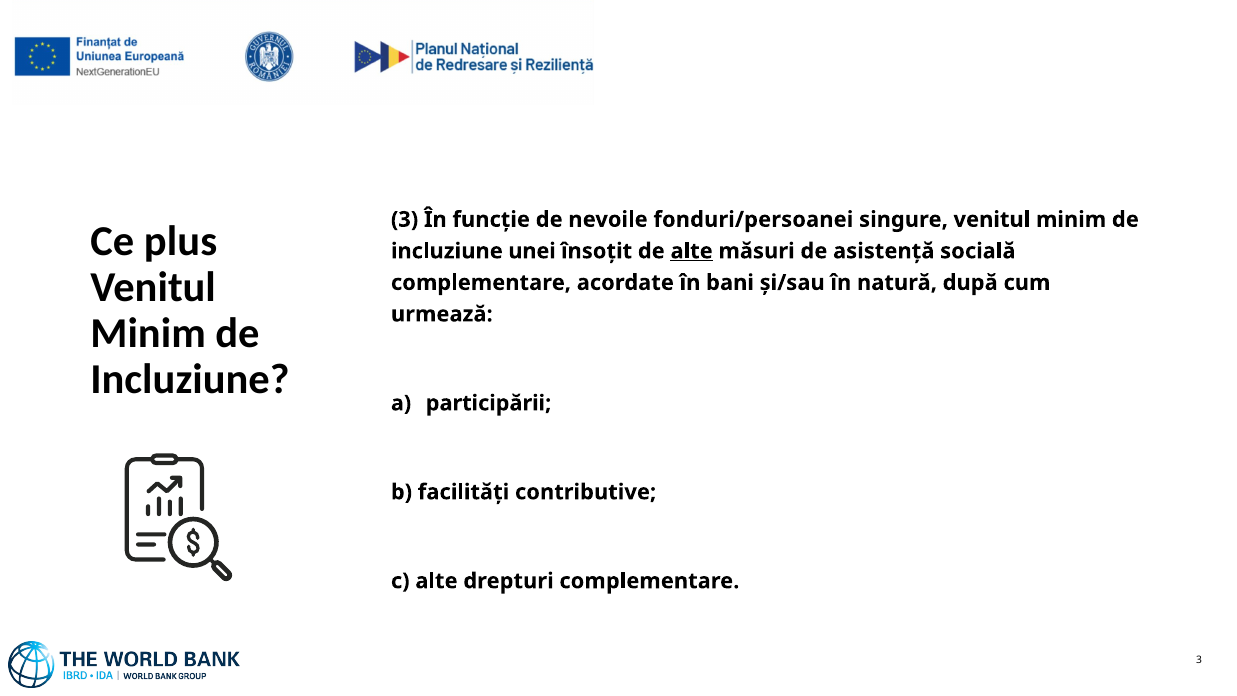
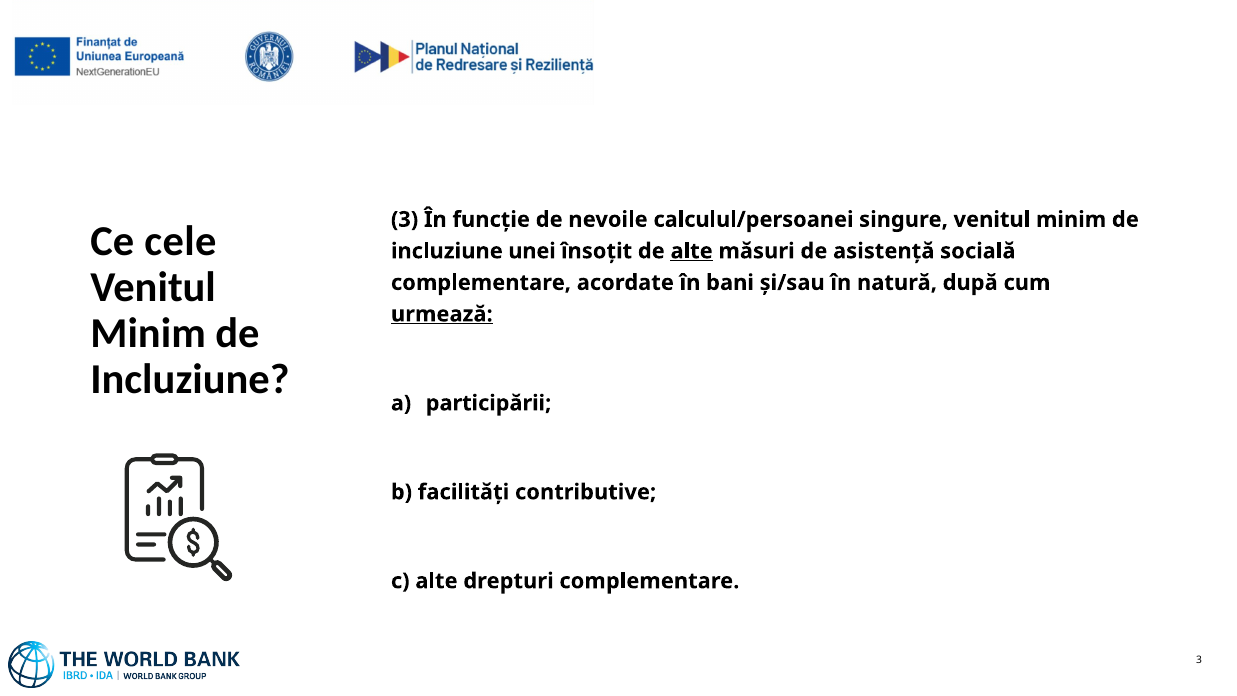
fonduri/persoanei: fonduri/persoanei -> calculul/persoanei
plus: plus -> cele
urmează underline: none -> present
